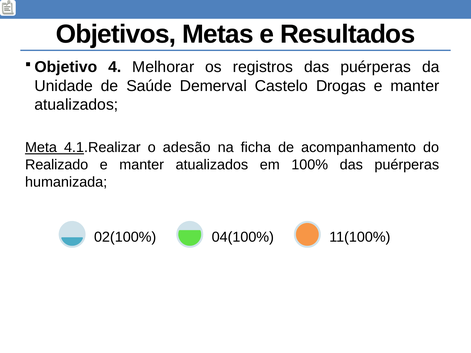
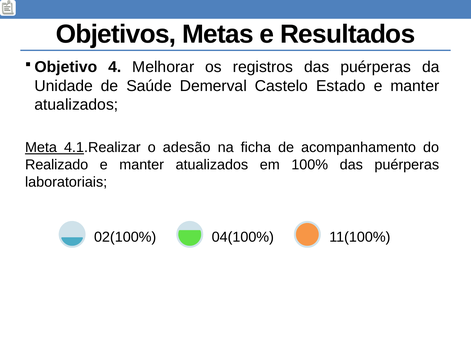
Drogas: Drogas -> Estado
humanizada: humanizada -> laboratoriais
